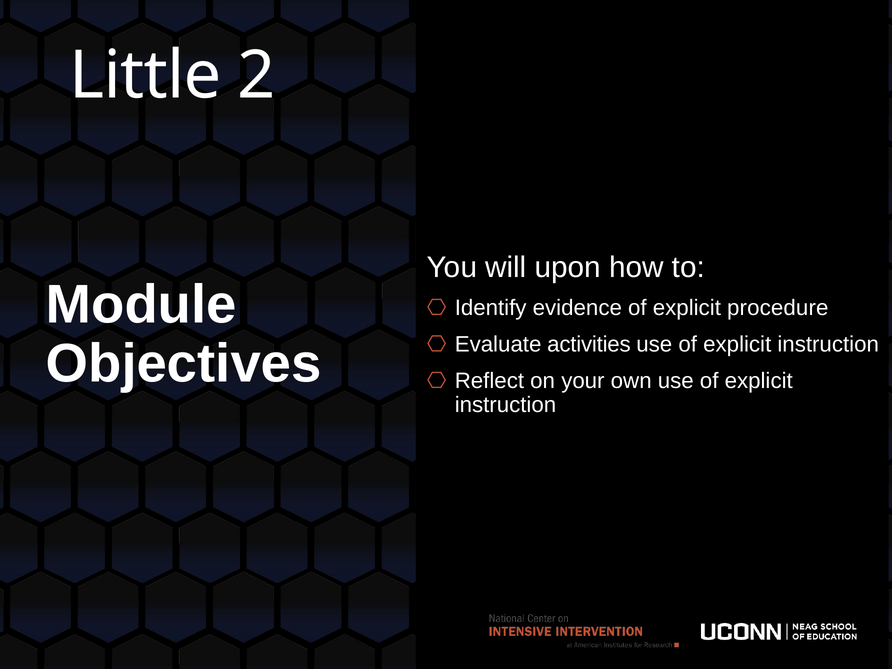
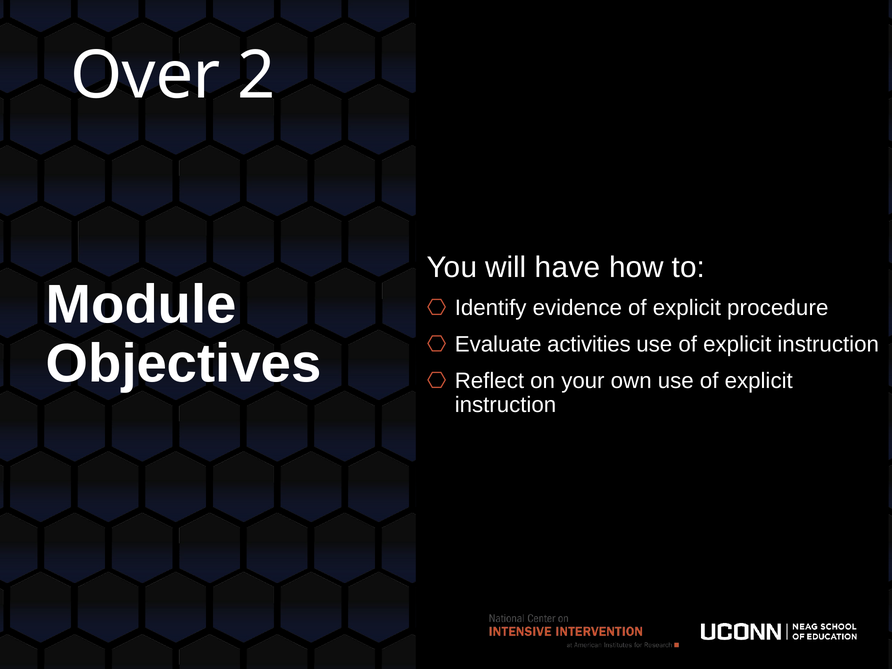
Little: Little -> Over
upon: upon -> have
